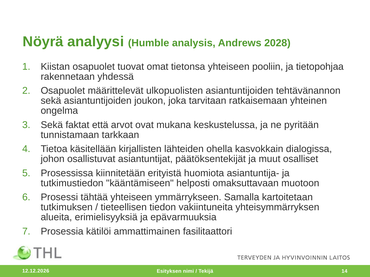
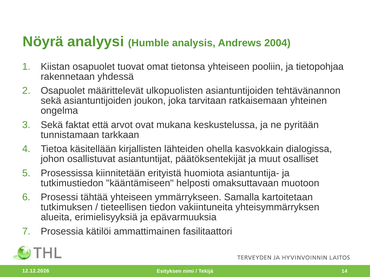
2028: 2028 -> 2004
